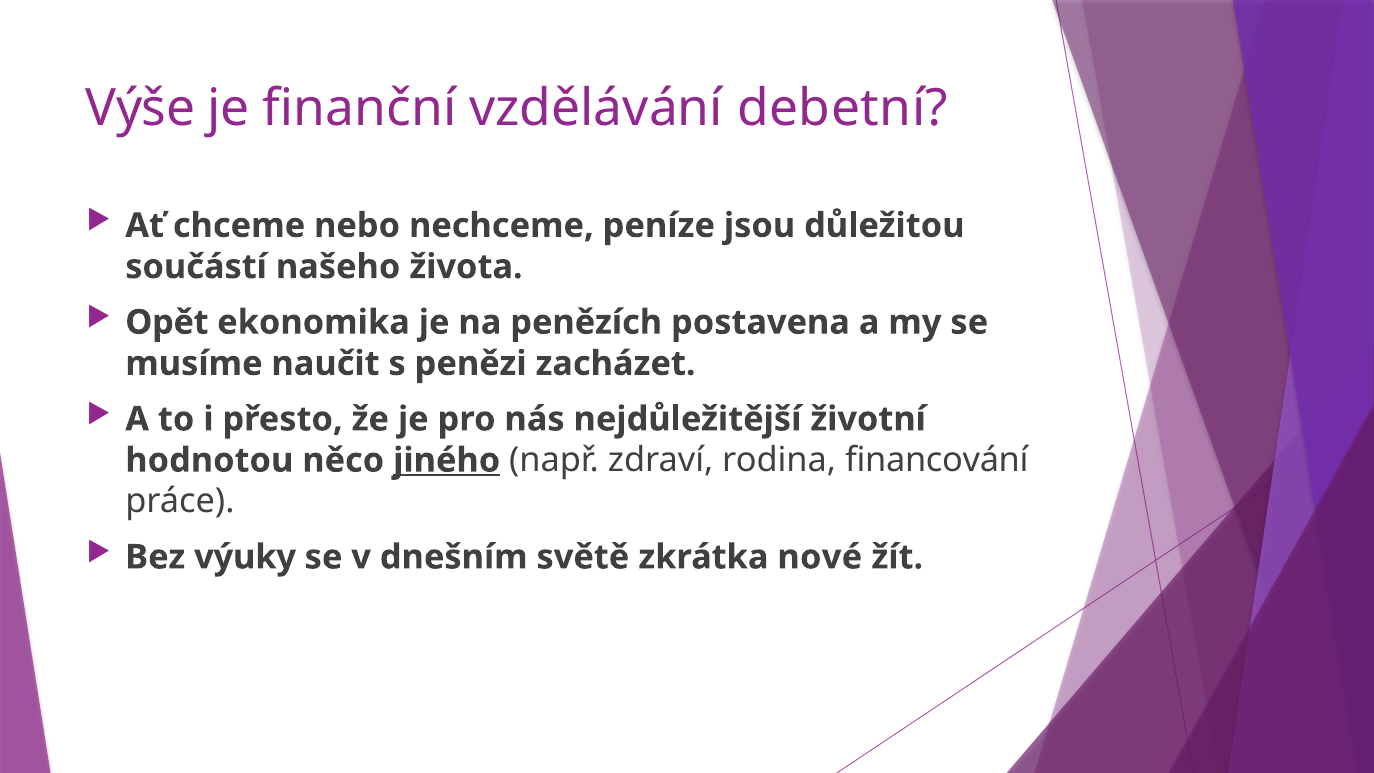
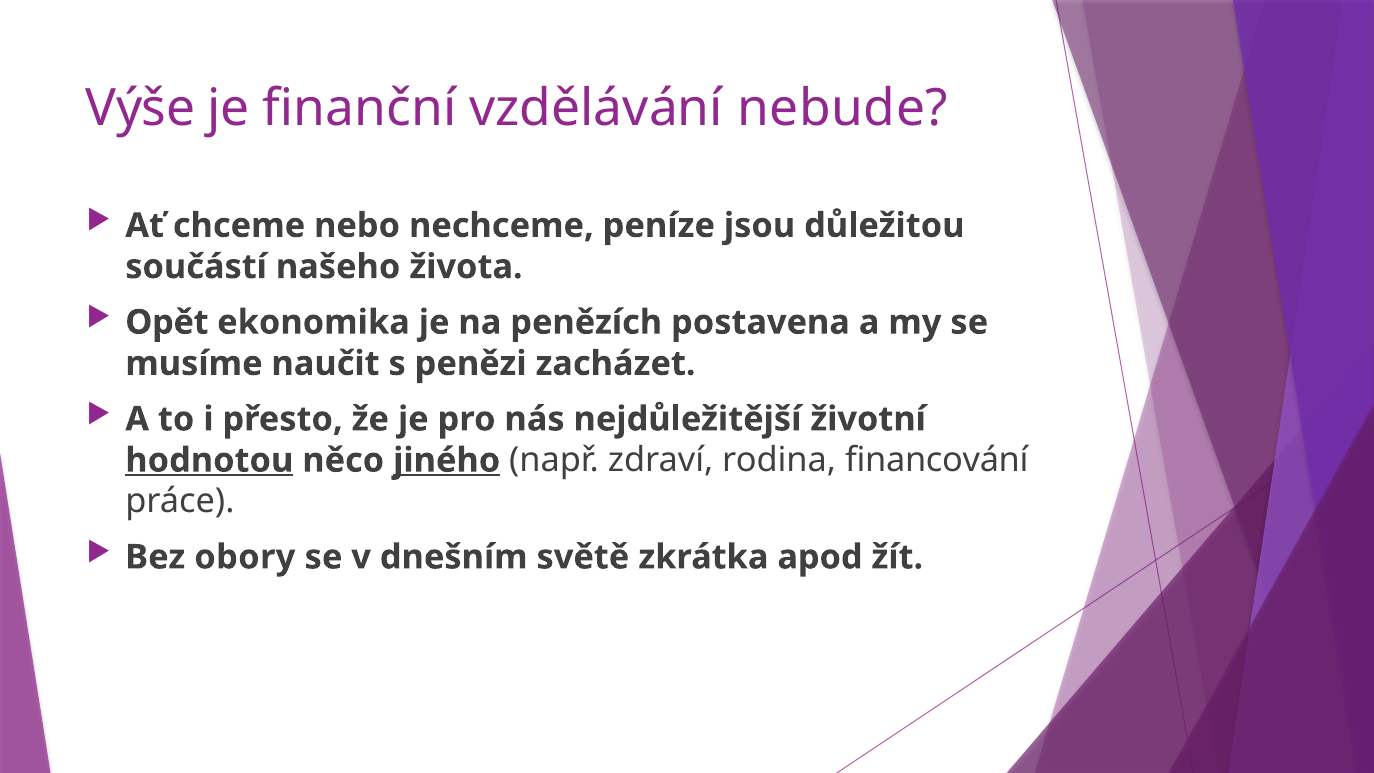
debetní: debetní -> nebude
hodnotou underline: none -> present
výuky: výuky -> obory
nové: nové -> apod
